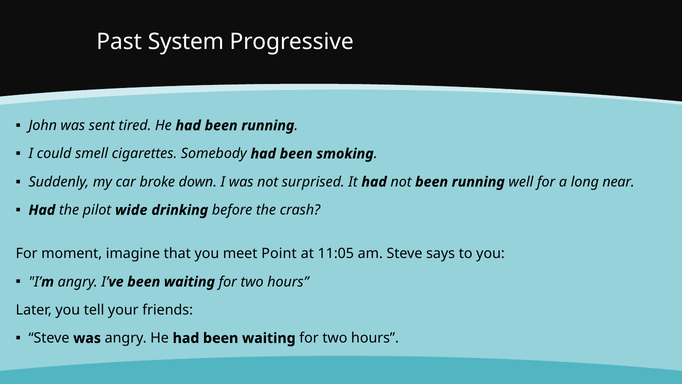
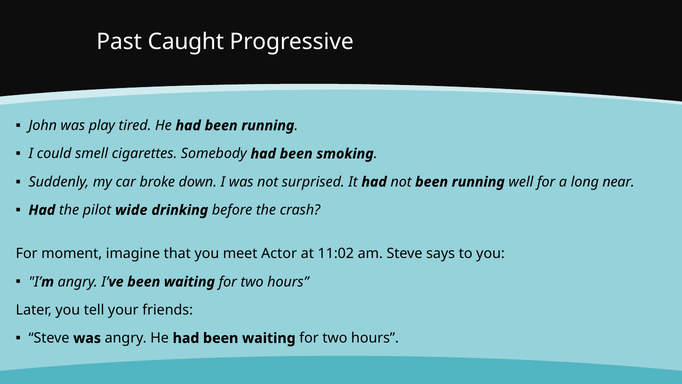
System: System -> Caught
sent: sent -> play
Point: Point -> Actor
11:05: 11:05 -> 11:02
